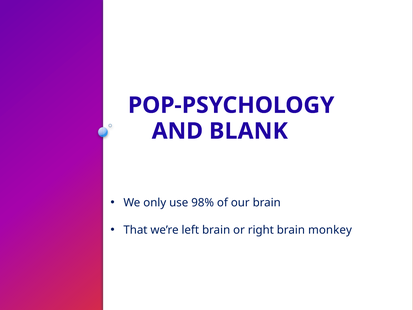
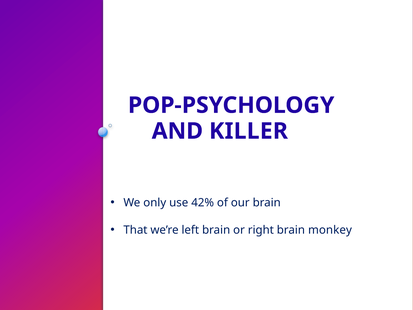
BLANK: BLANK -> KILLER
98%: 98% -> 42%
